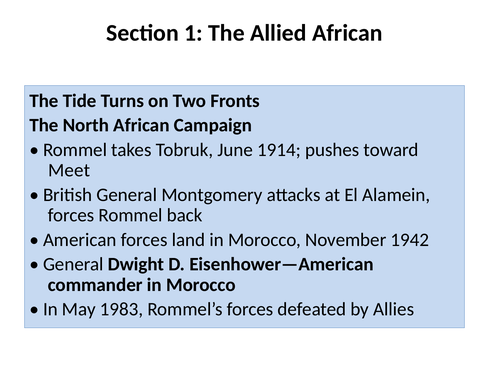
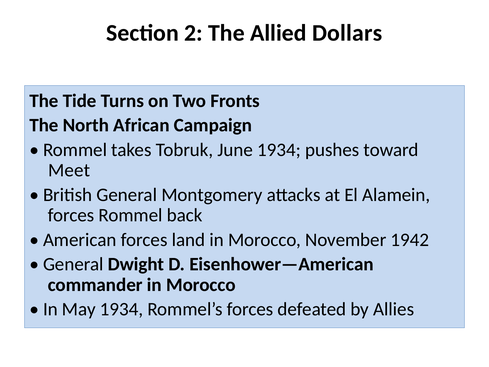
1: 1 -> 2
Allied African: African -> Dollars
June 1914: 1914 -> 1934
May 1983: 1983 -> 1934
